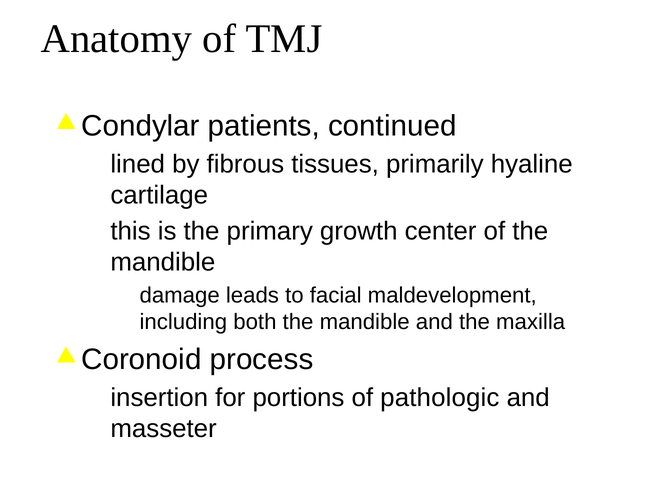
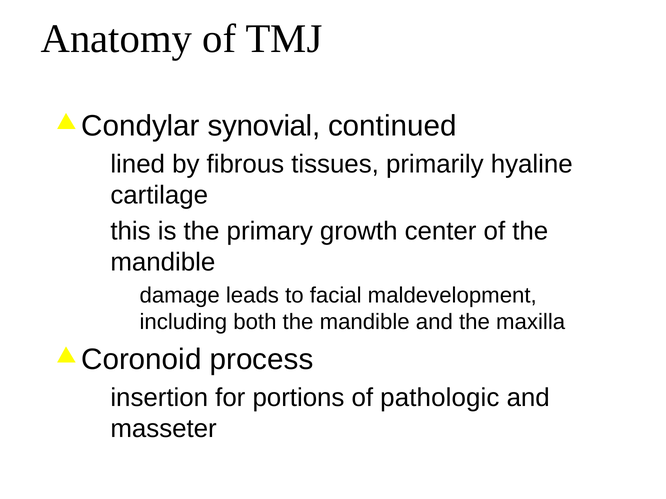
patients: patients -> synovial
